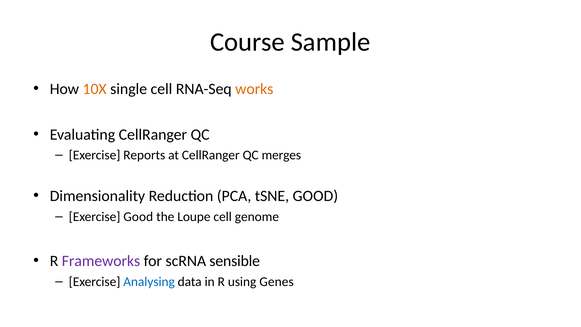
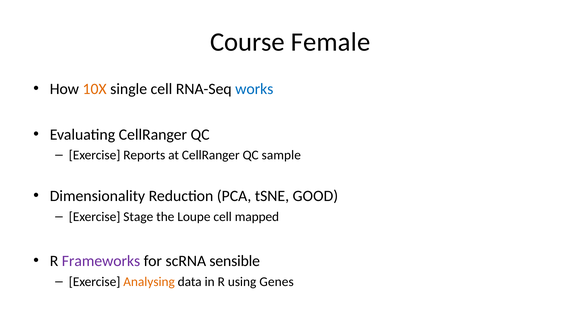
Sample: Sample -> Female
works colour: orange -> blue
merges: merges -> sample
Exercise Good: Good -> Stage
genome: genome -> mapped
Analysing colour: blue -> orange
